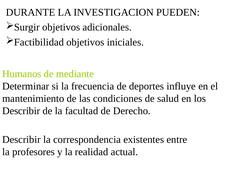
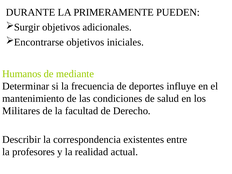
INVESTIGACION: INVESTIGACION -> PRIMERAMENTE
Factibilidad: Factibilidad -> Encontrarse
Describir at (21, 111): Describir -> Militares
